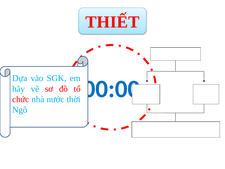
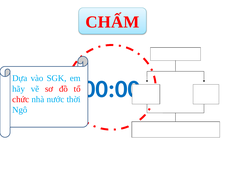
THIẾT: THIẾT -> CHẤM
